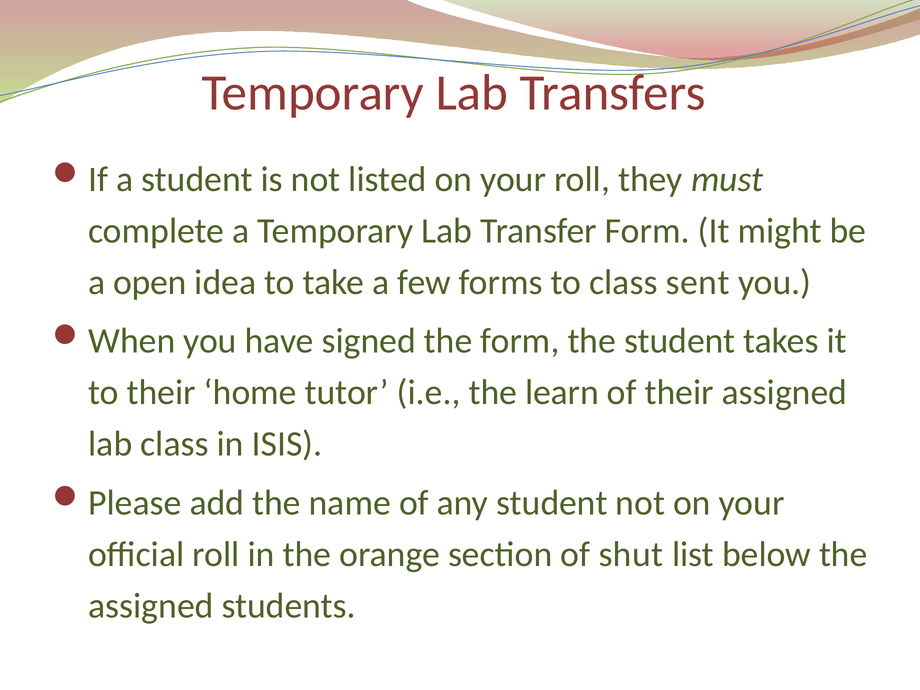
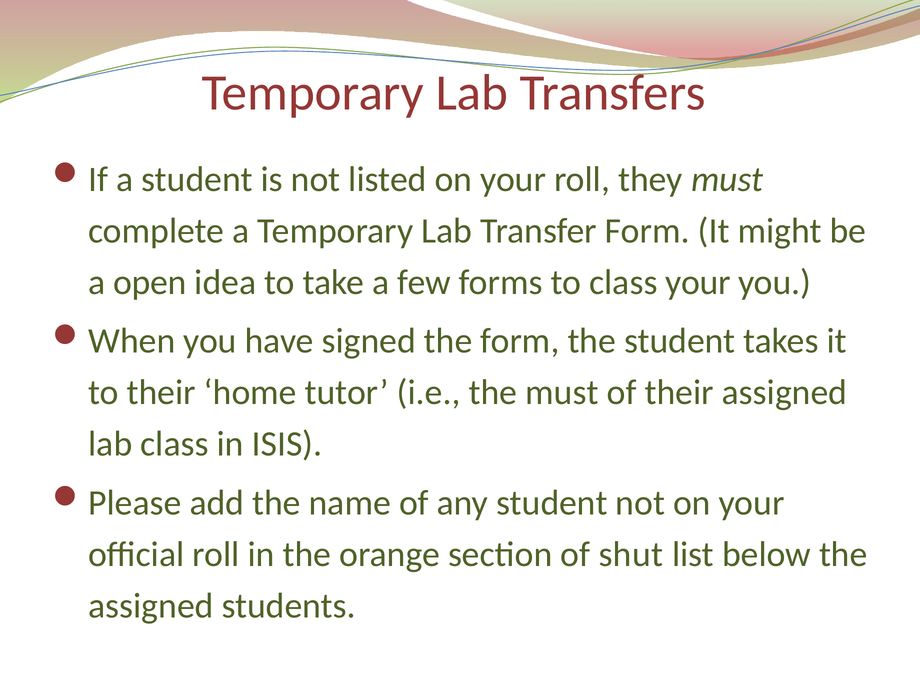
class sent: sent -> your
the learn: learn -> must
